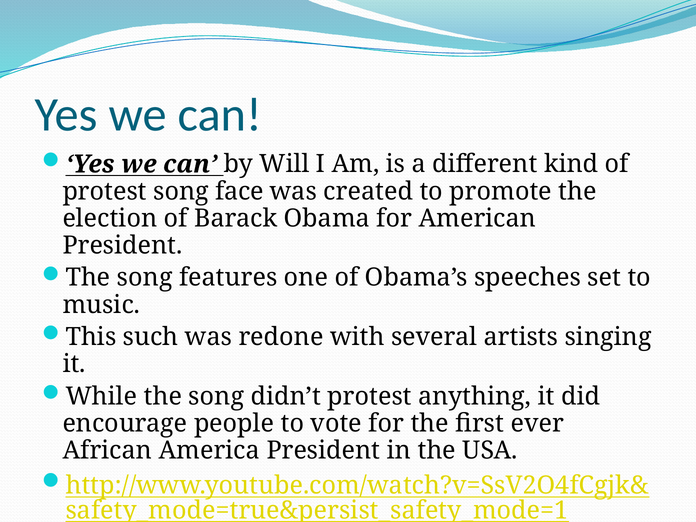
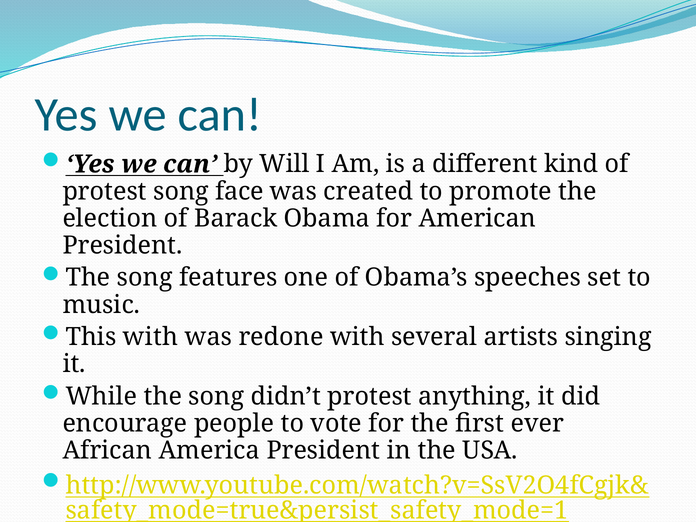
This such: such -> with
